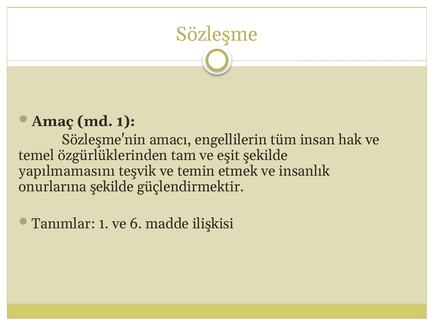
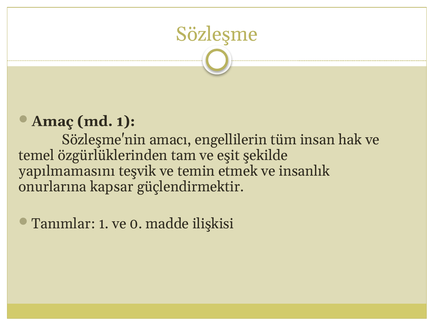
onurlarına şekilde: şekilde -> kapsar
6: 6 -> 0
